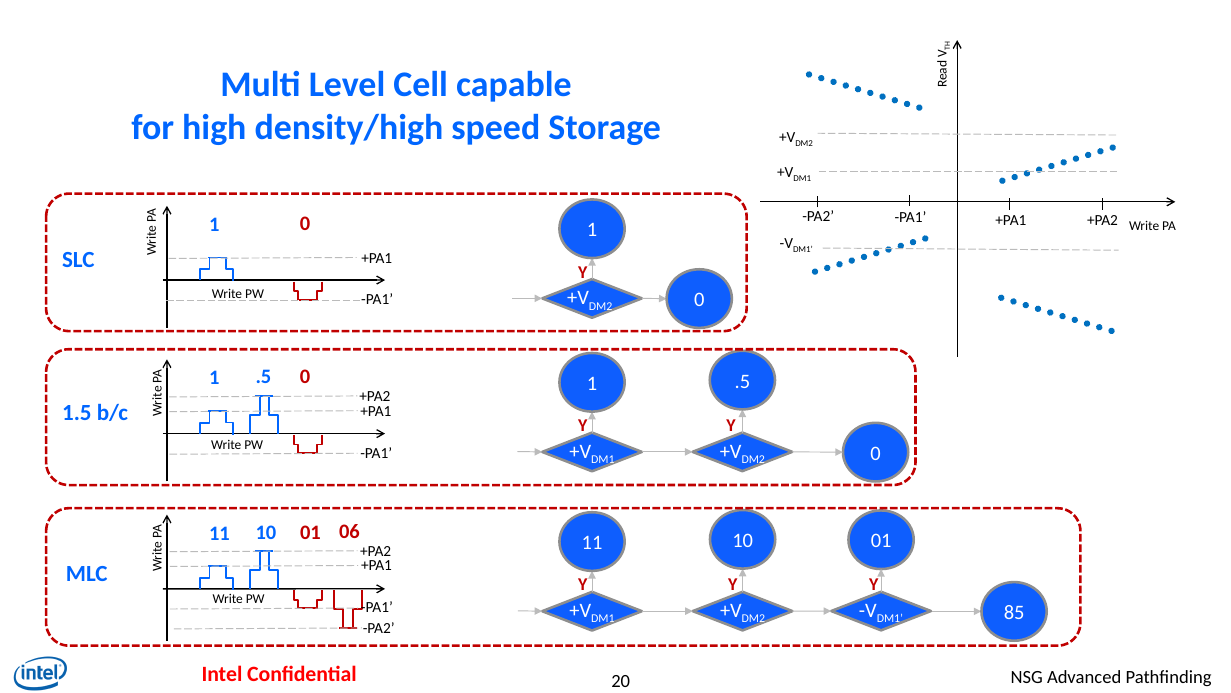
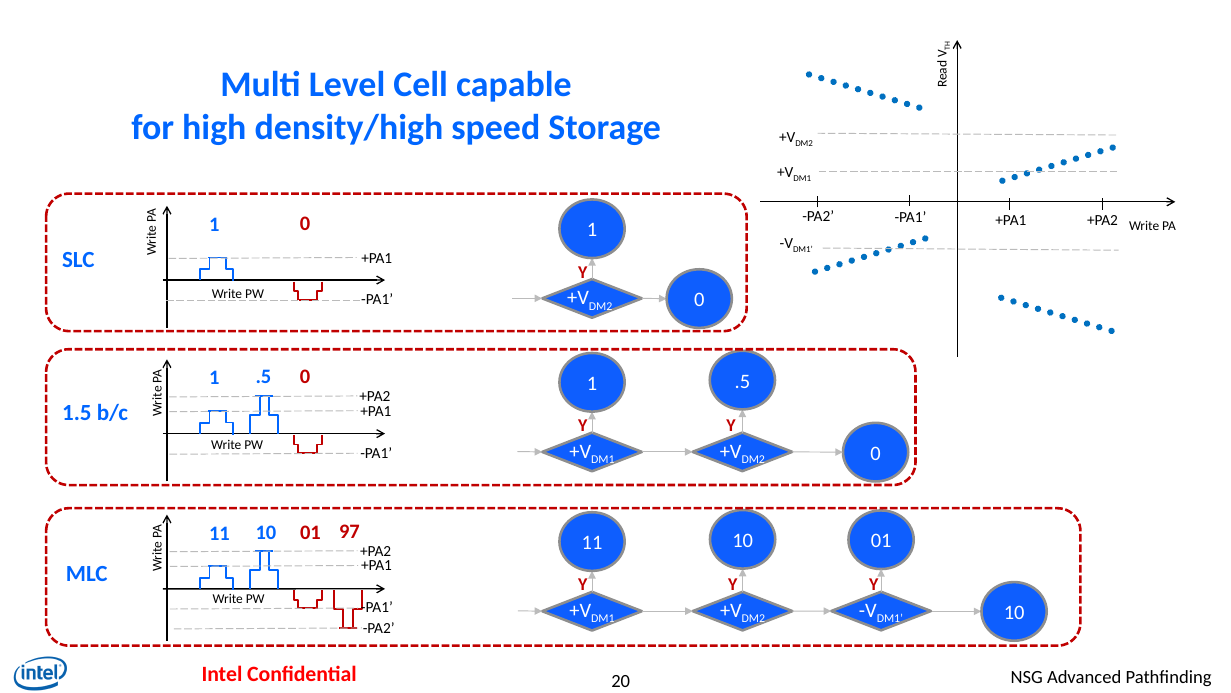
06: 06 -> 97
85 at (1014, 612): 85 -> 10
